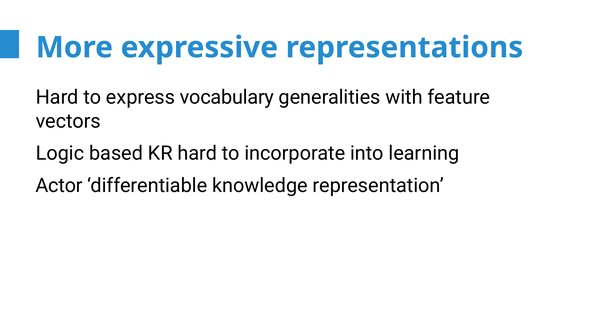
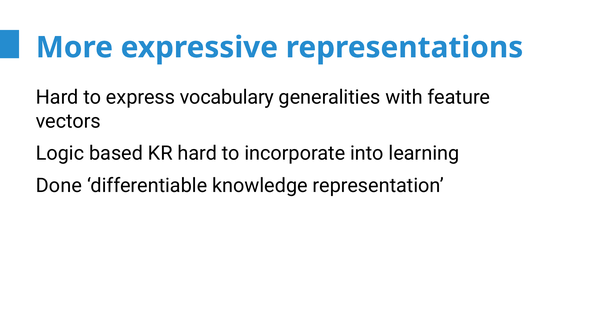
Actor: Actor -> Done
